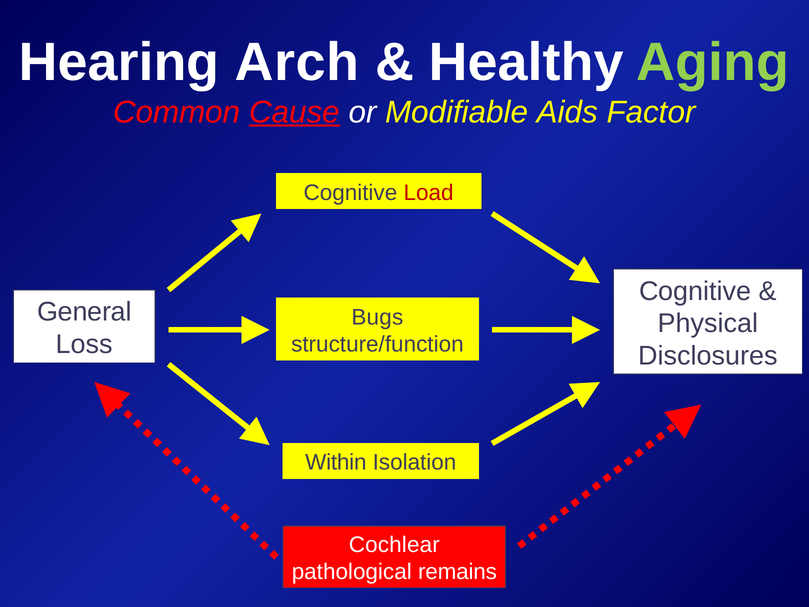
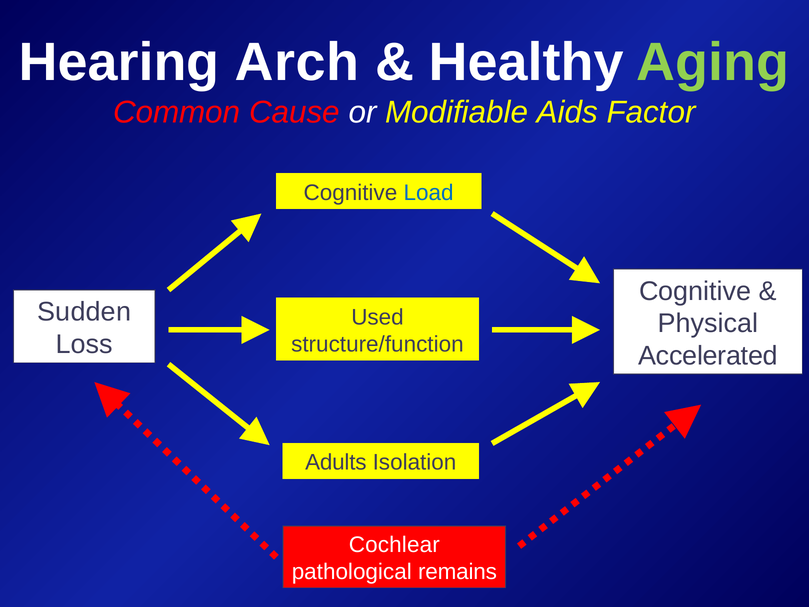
Cause underline: present -> none
Load colour: red -> blue
General: General -> Sudden
Bugs: Bugs -> Used
Disclosures: Disclosures -> Accelerated
Within: Within -> Adults
